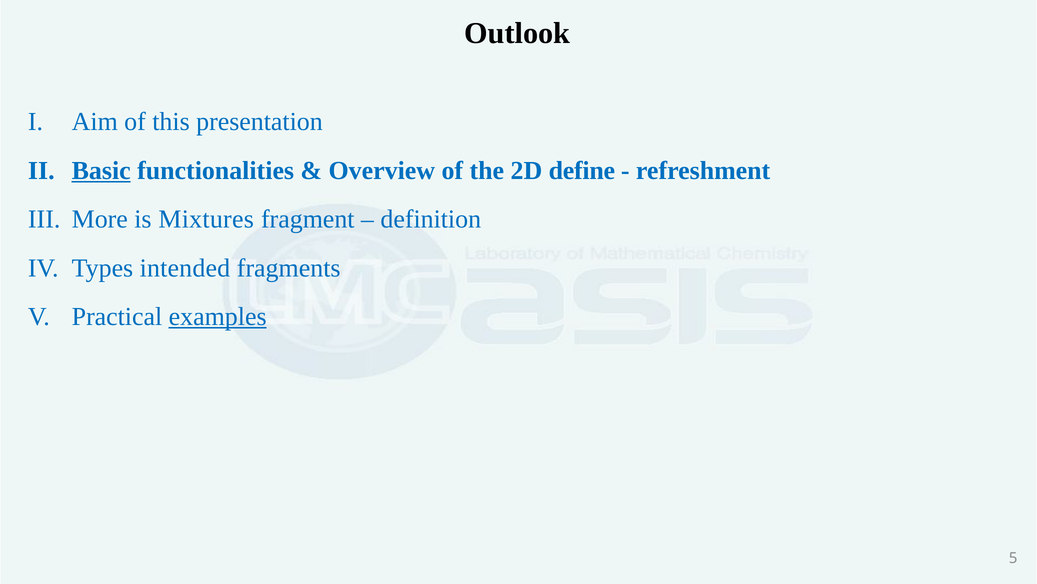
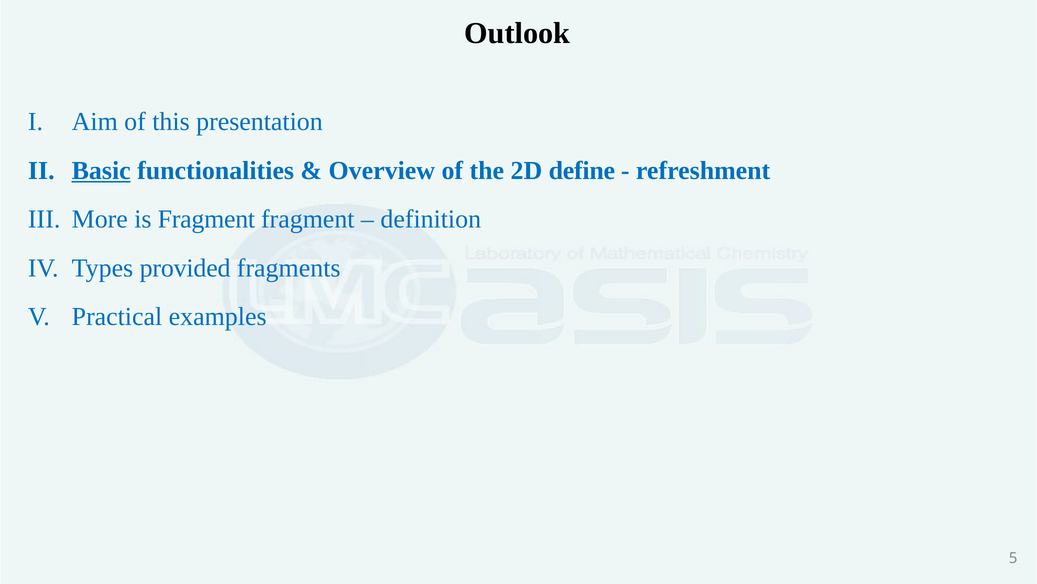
is Mixtures: Mixtures -> Fragment
intended: intended -> provided
examples underline: present -> none
